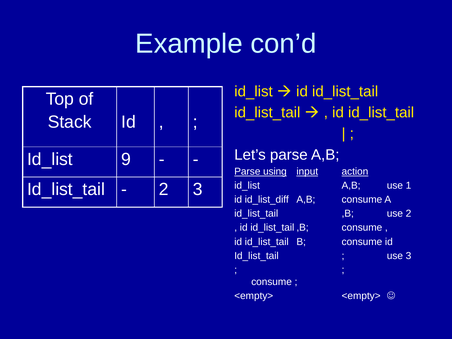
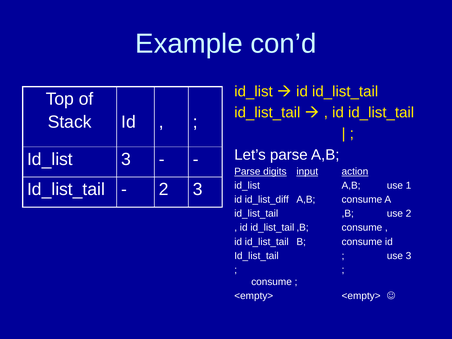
Id_list 9: 9 -> 3
using: using -> digits
